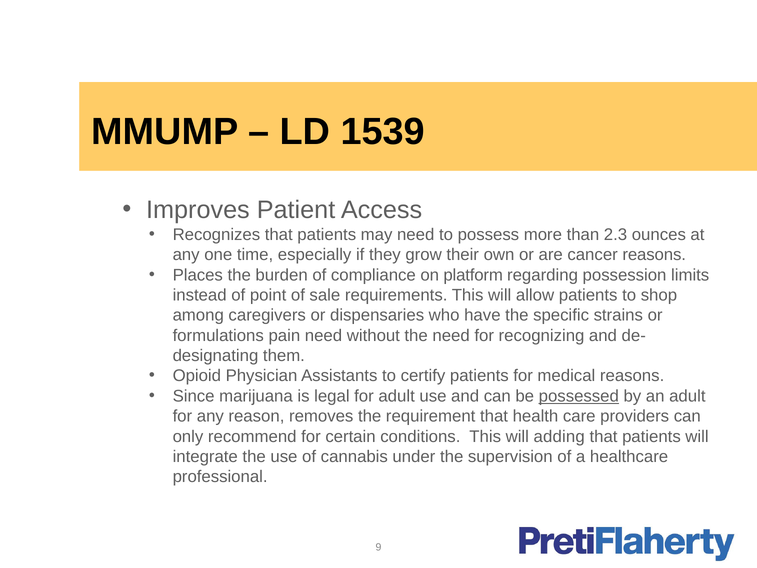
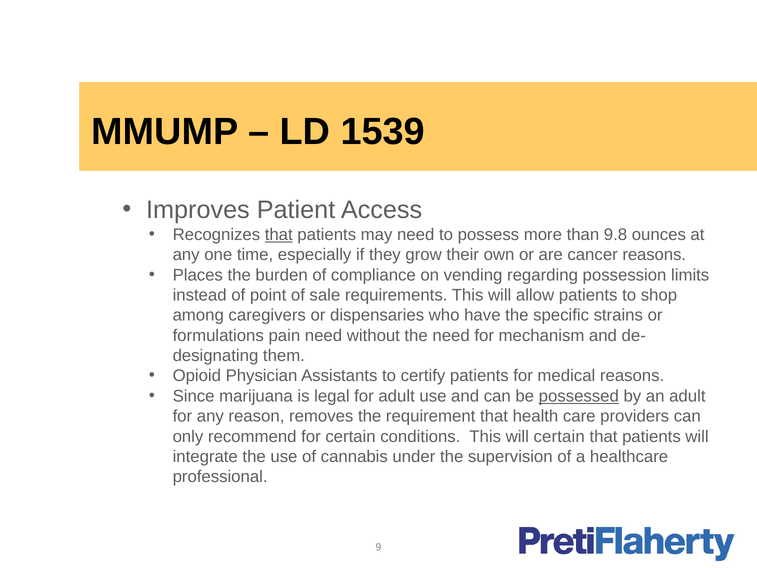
that at (279, 235) underline: none -> present
2.3: 2.3 -> 9.8
platform: platform -> vending
recognizing: recognizing -> mechanism
will adding: adding -> certain
